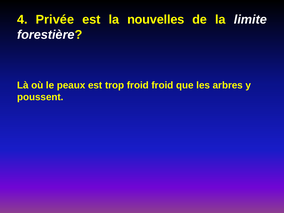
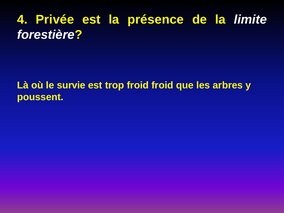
nouvelles: nouvelles -> présence
peaux: peaux -> survie
